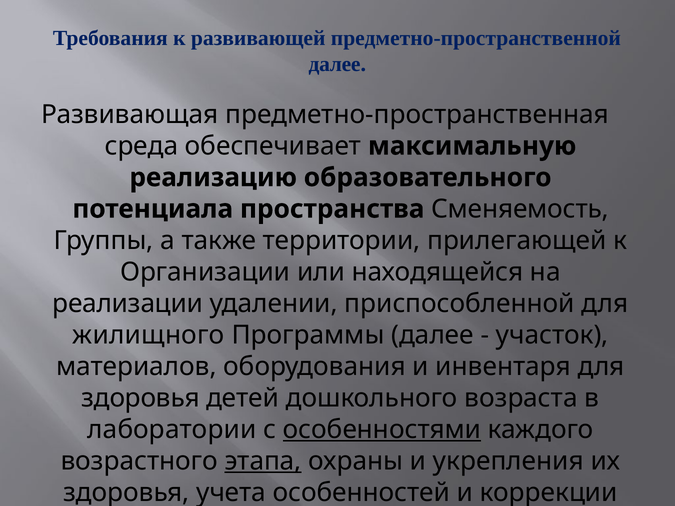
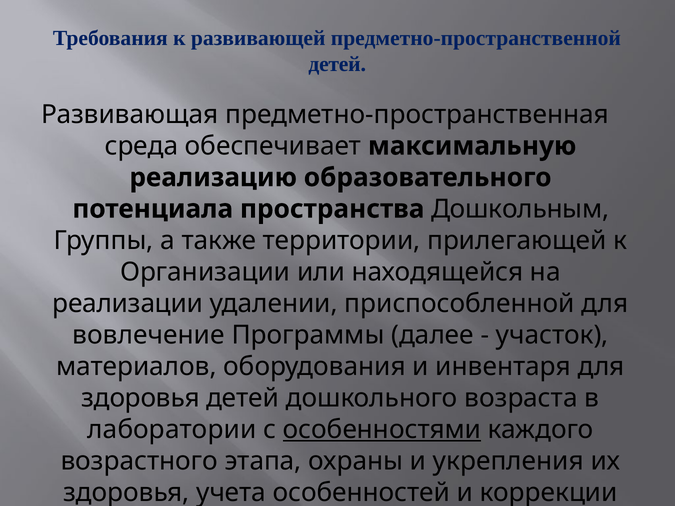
далее at (335, 64): далее -> детей
Сменяемость: Сменяемость -> Дошкольным
жилищного: жилищного -> вовлечение
этапа underline: present -> none
